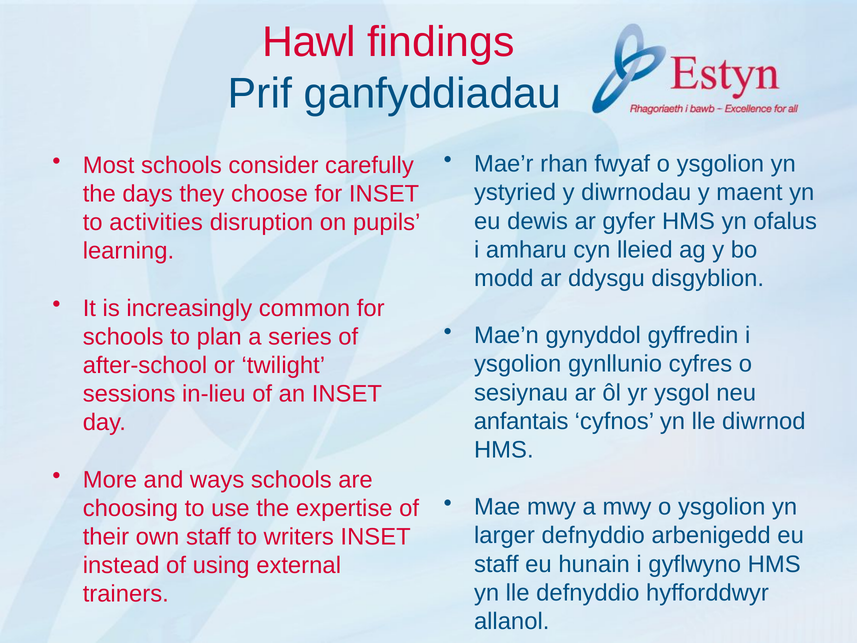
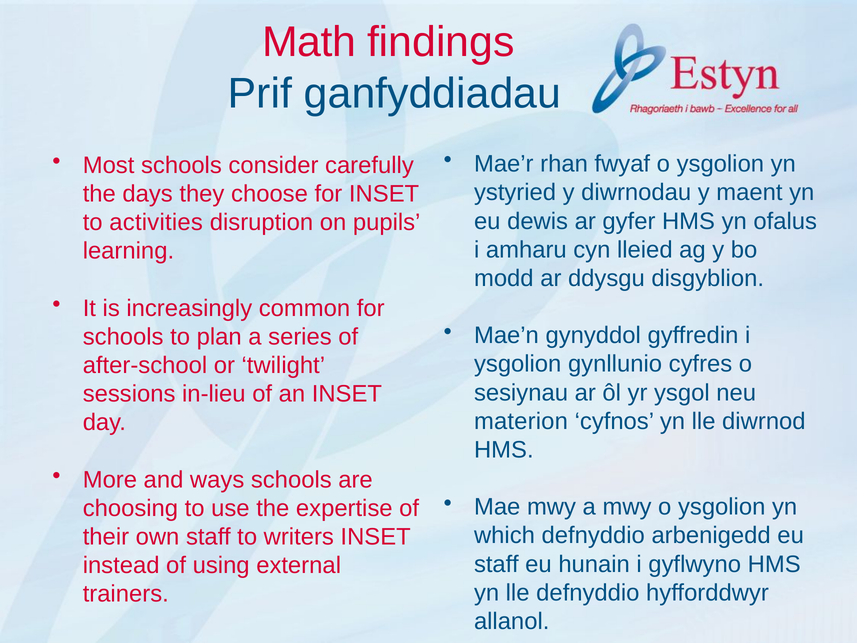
Hawl: Hawl -> Math
anfantais: anfantais -> materion
larger: larger -> which
